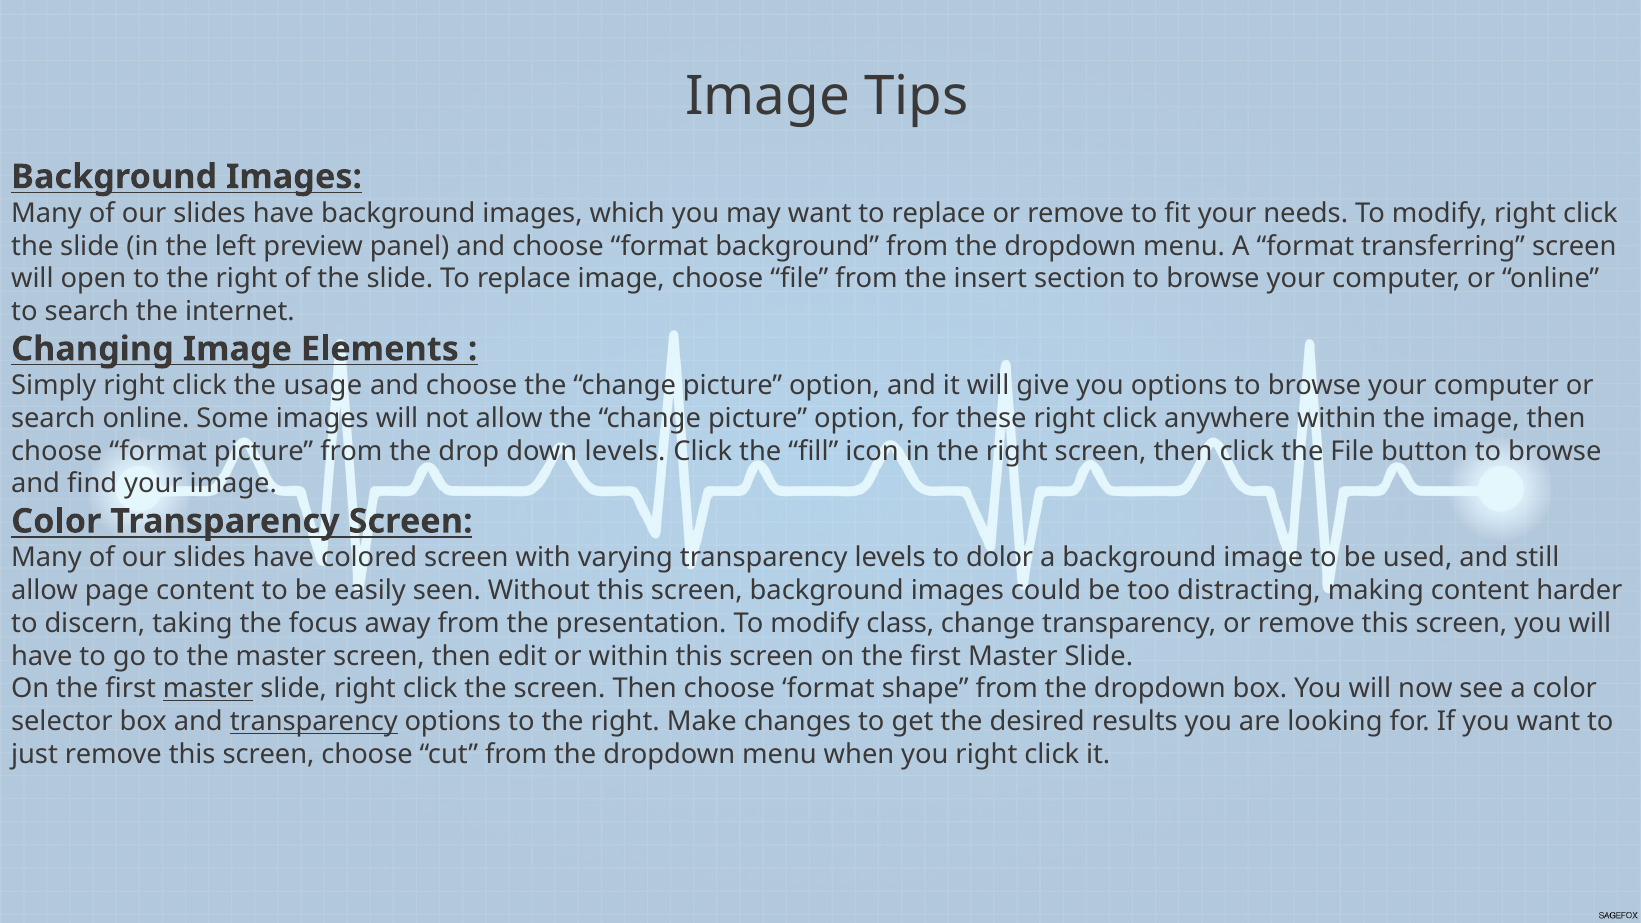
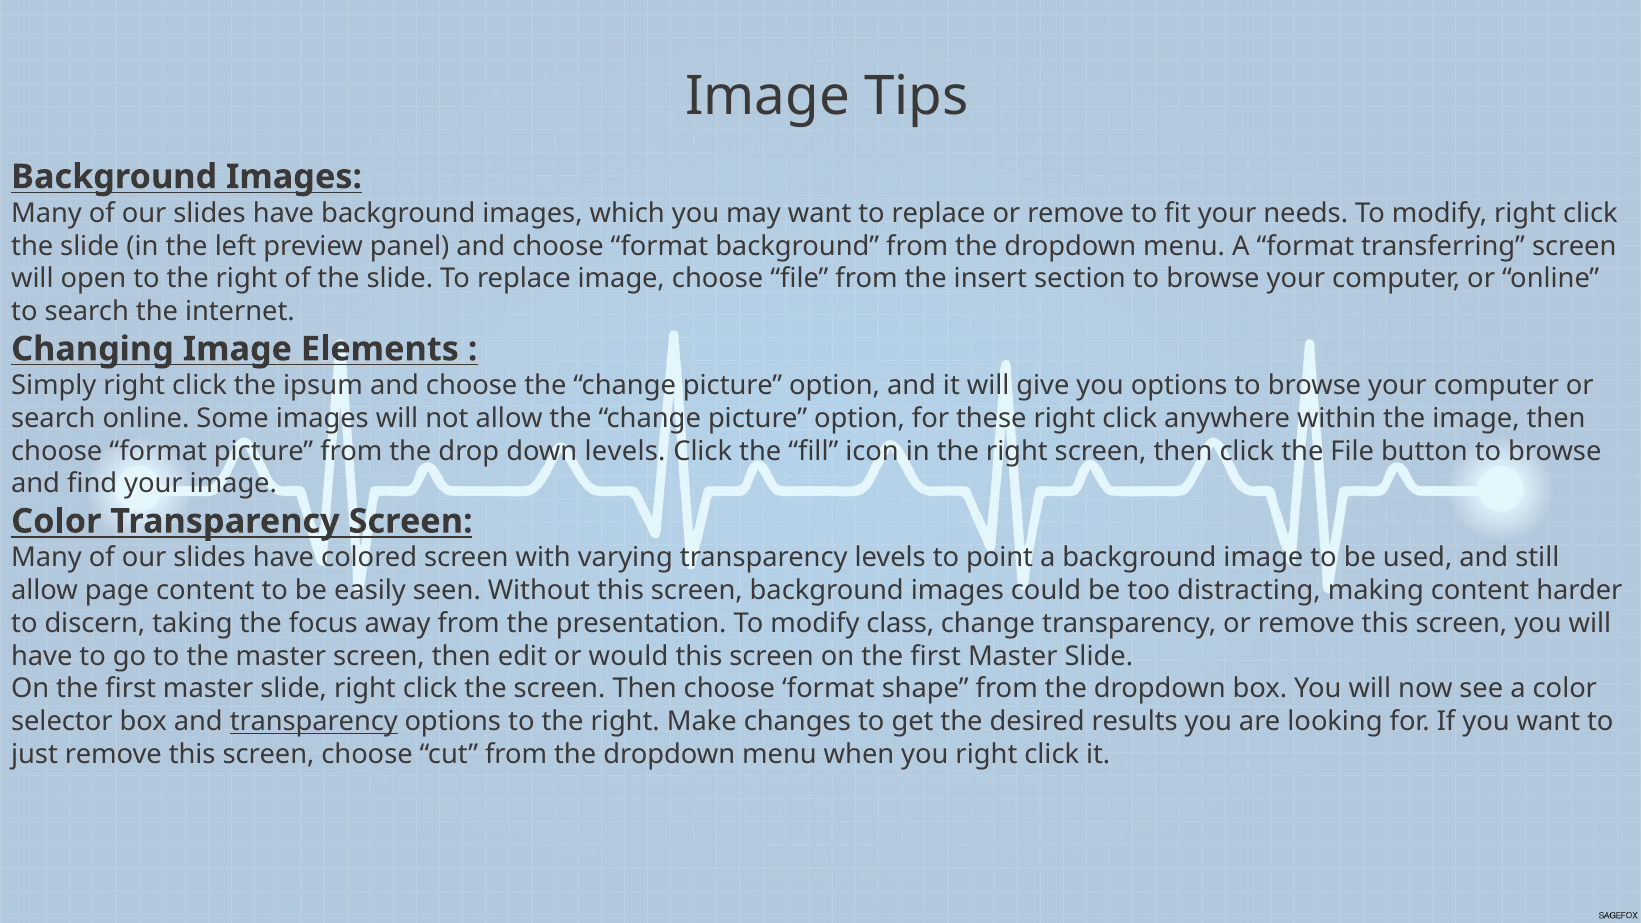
usage: usage -> ipsum
dolor: dolor -> point
or within: within -> would
master at (208, 689) underline: present -> none
